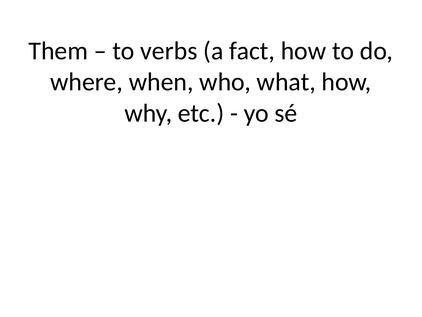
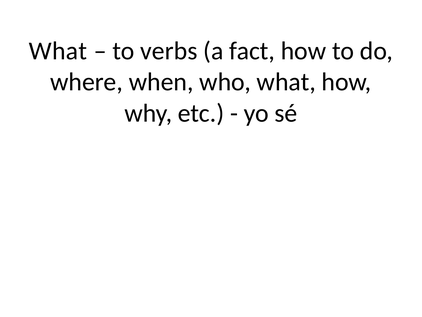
Them at (58, 51): Them -> What
